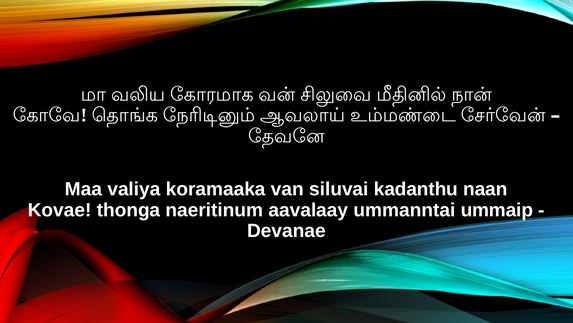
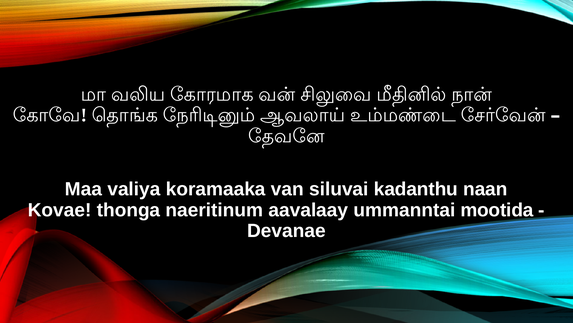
ummaip: ummaip -> mootida
